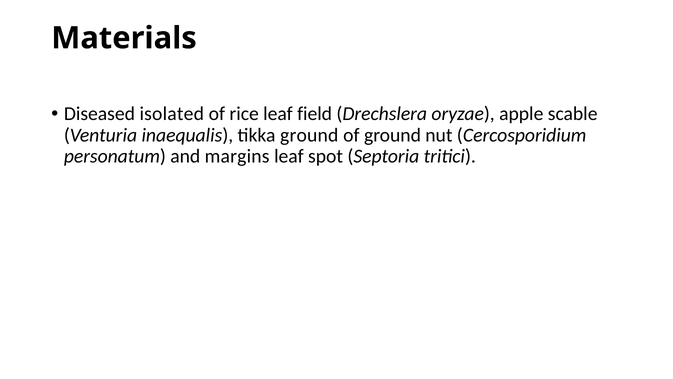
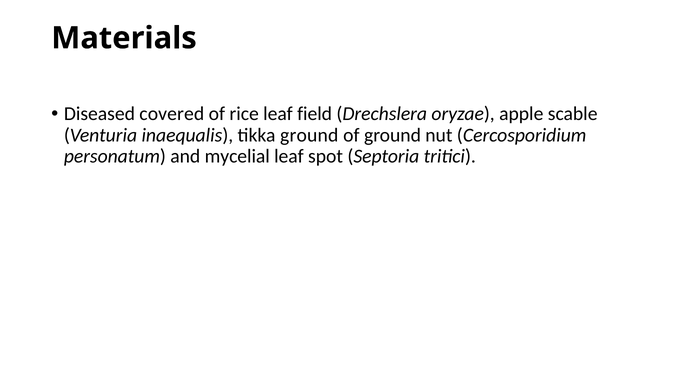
isolated: isolated -> covered
margins: margins -> mycelial
